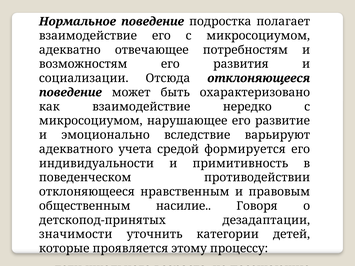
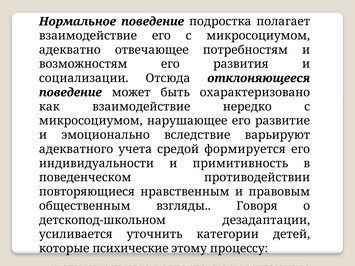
отклоняющееся at (87, 192): отклоняющееся -> повторяющиеся
насилие: насилие -> взгляды
детскопод-принятых: детскопод-принятых -> детскопод-школьном
значимости: значимости -> усиливается
проявляется: проявляется -> психические
